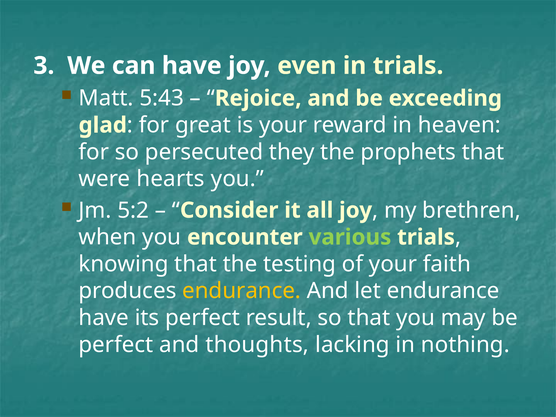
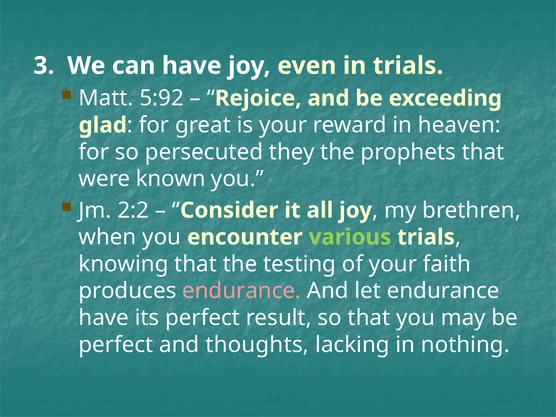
5:43: 5:43 -> 5:92
hearts: hearts -> known
5:2: 5:2 -> 2:2
endurance at (242, 291) colour: yellow -> pink
